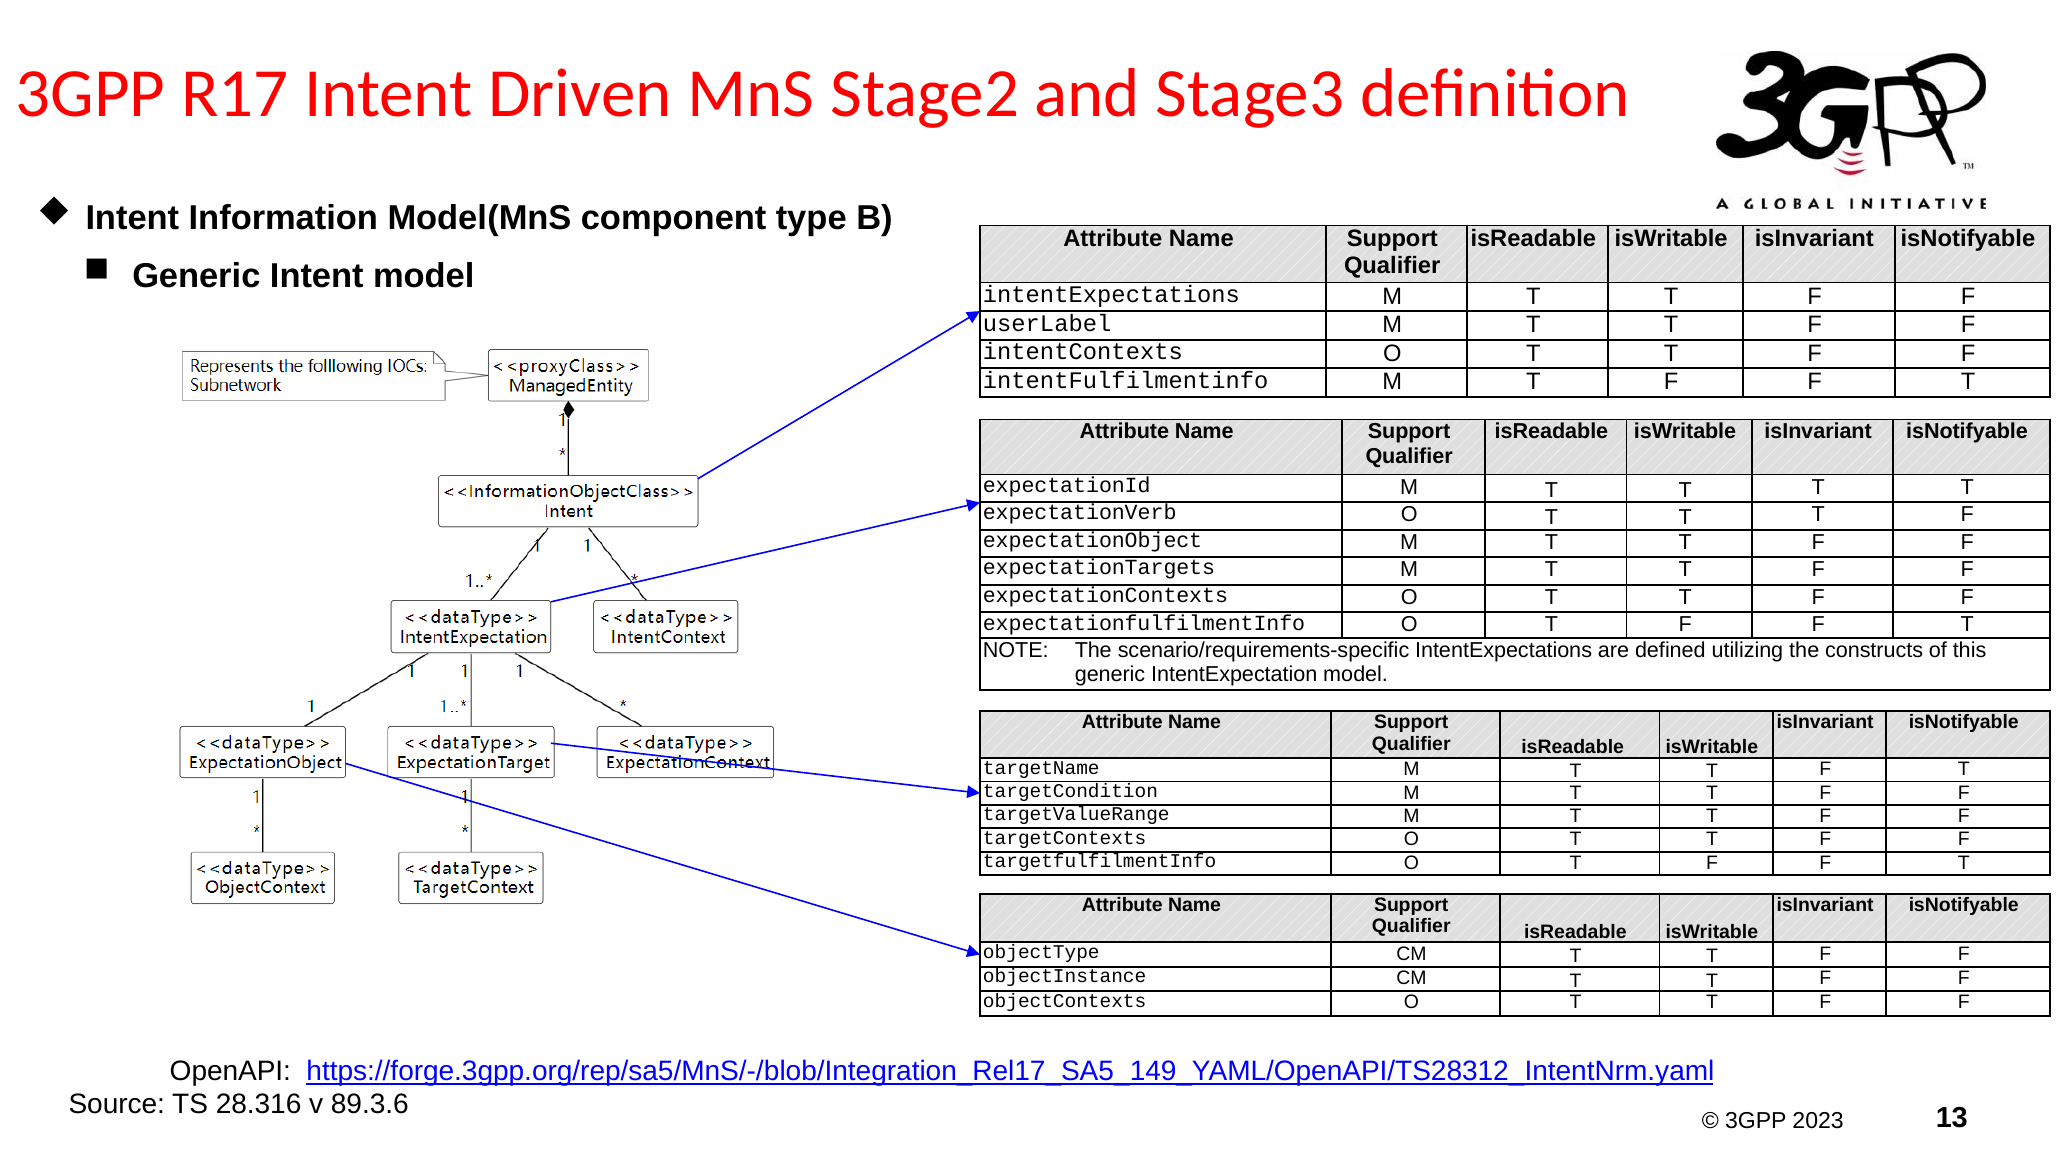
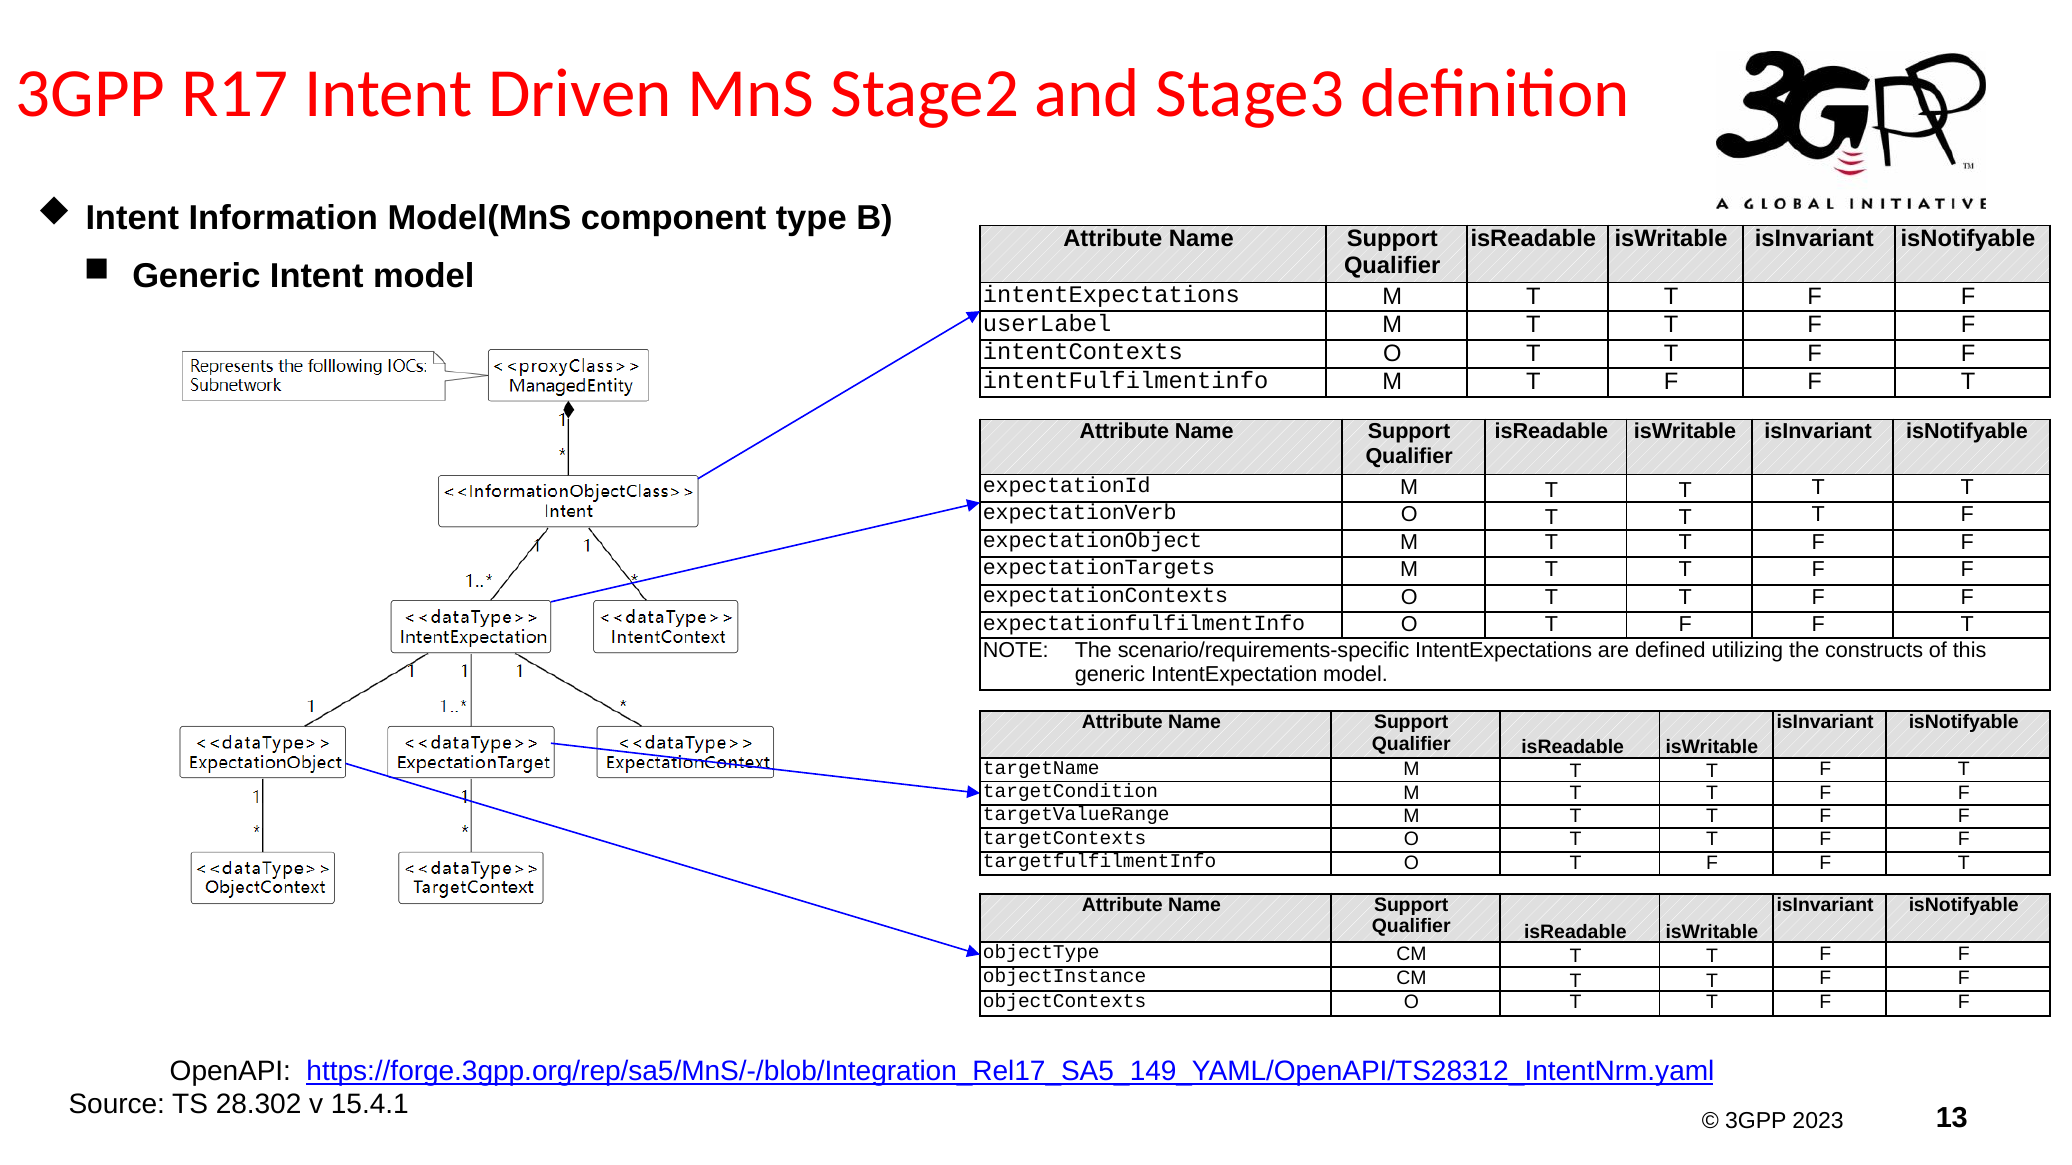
28.316: 28.316 -> 28.302
89.3.6: 89.3.6 -> 15.4.1
